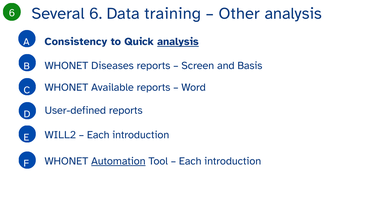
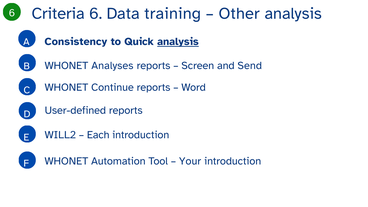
Several: Several -> Criteria
Diseases: Diseases -> Analyses
Basis: Basis -> Send
Available: Available -> Continue
Automation underline: present -> none
Each at (190, 161): Each -> Your
